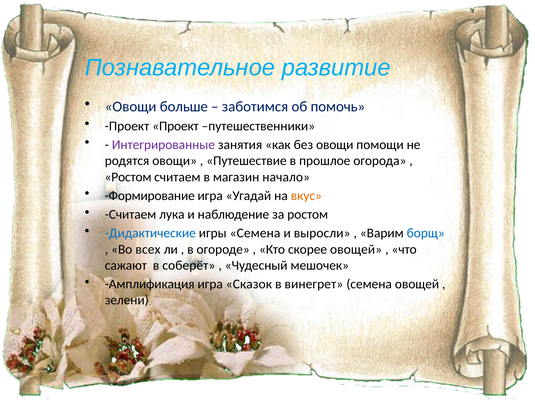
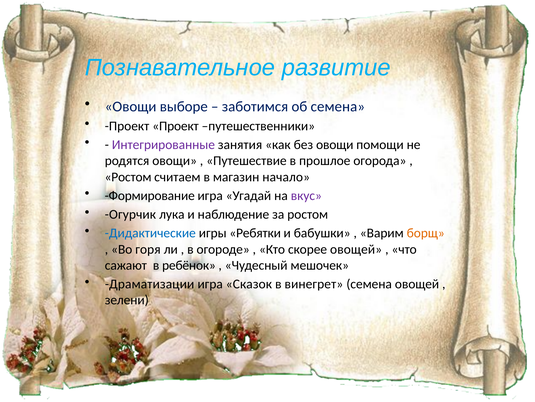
больше: больше -> выборе
об помочь: помочь -> семена
вкус colour: orange -> purple
Считаем at (131, 214): Считаем -> Огурчик
игры Семена: Семена -> Ребятки
выросли: выросли -> бабушки
борщ colour: blue -> orange
всех: всех -> горя
соберёт: соберёт -> ребёнок
Амплификация: Амплификация -> Драматизации
